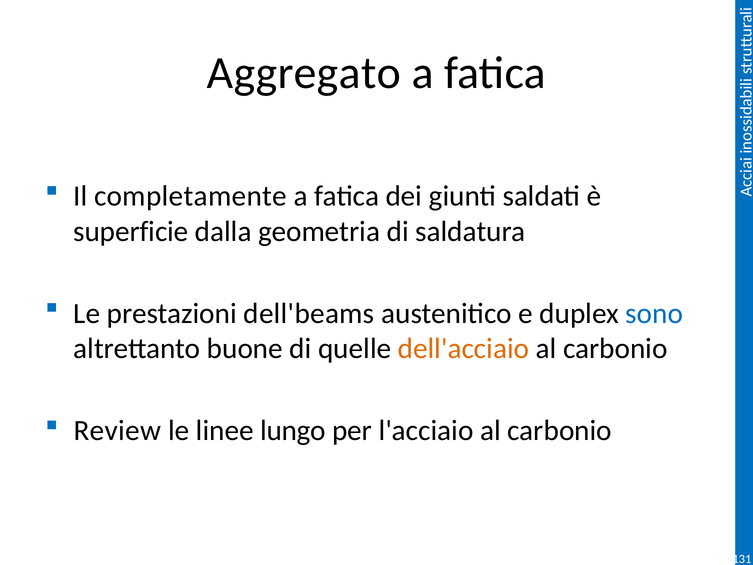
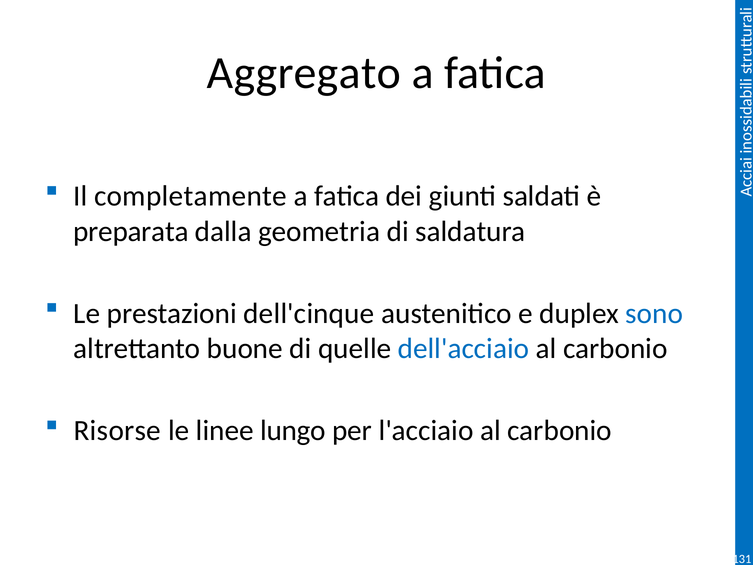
superficie: superficie -> preparata
dell'beams: dell'beams -> dell'cinque
dell'acciaio colour: orange -> blue
Review: Review -> Risorse
